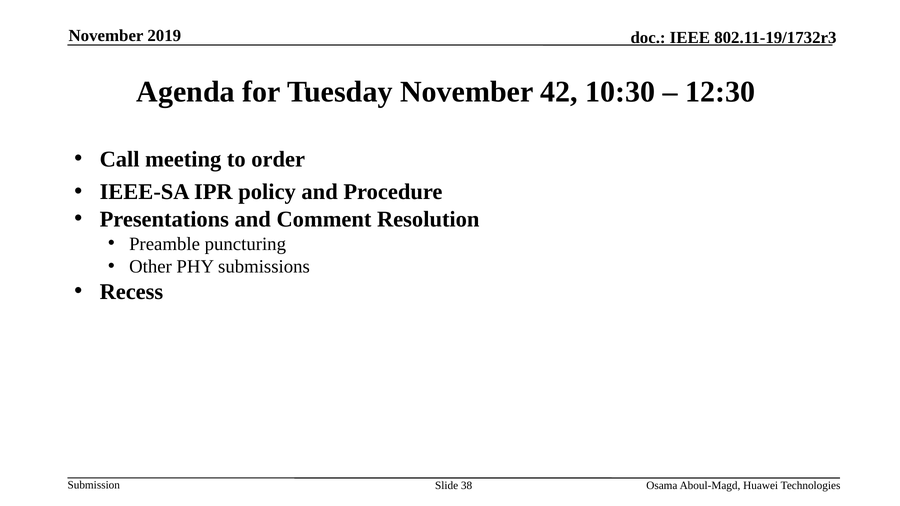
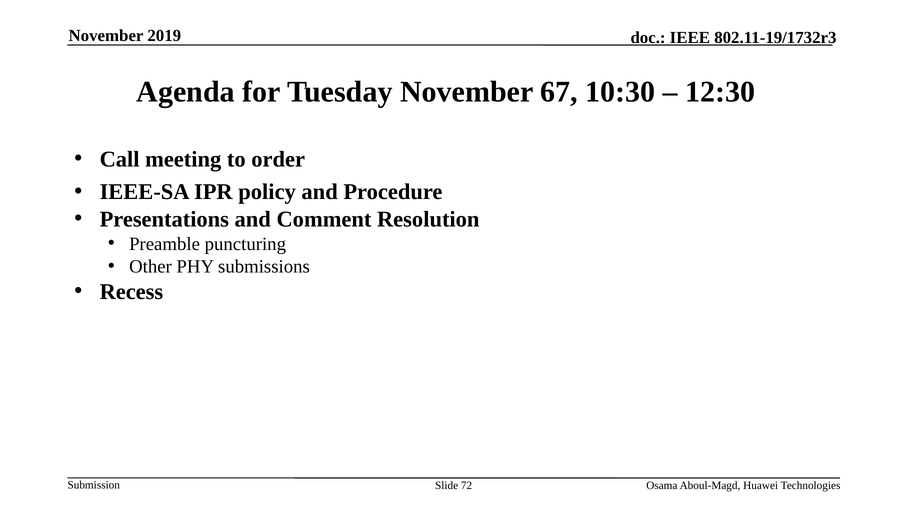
42: 42 -> 67
38: 38 -> 72
